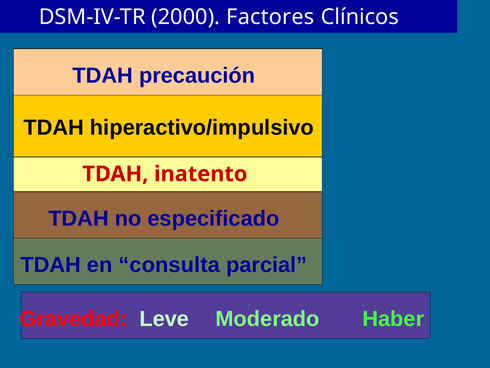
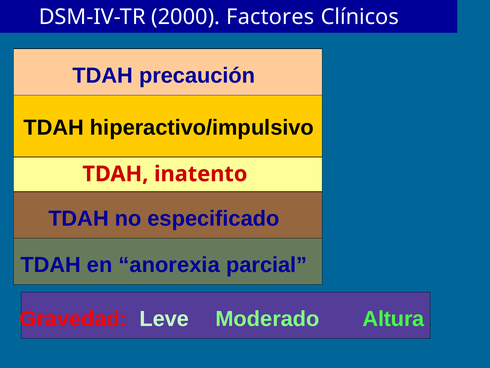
consulta: consulta -> anorexia
Haber: Haber -> Altura
